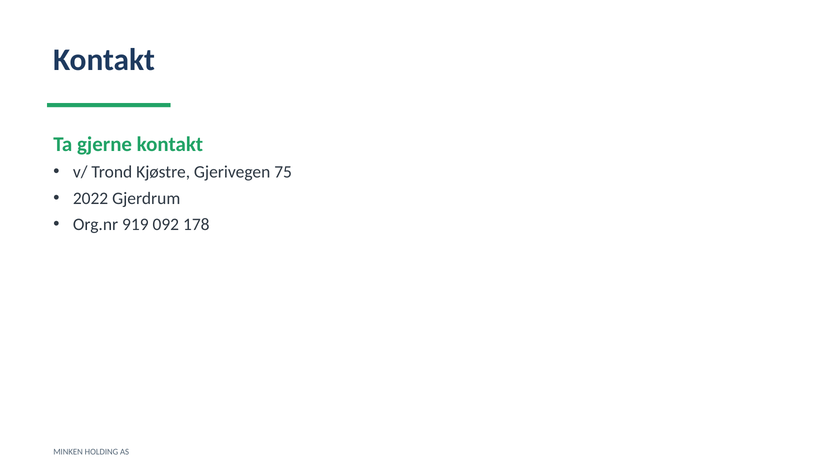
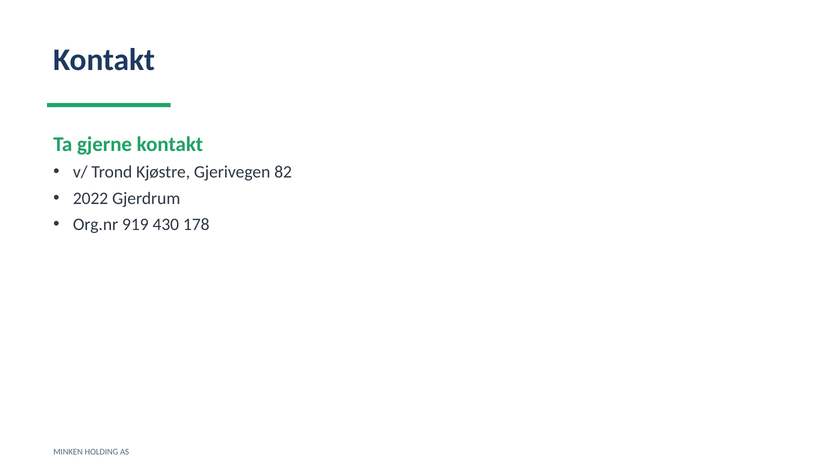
75: 75 -> 82
092: 092 -> 430
